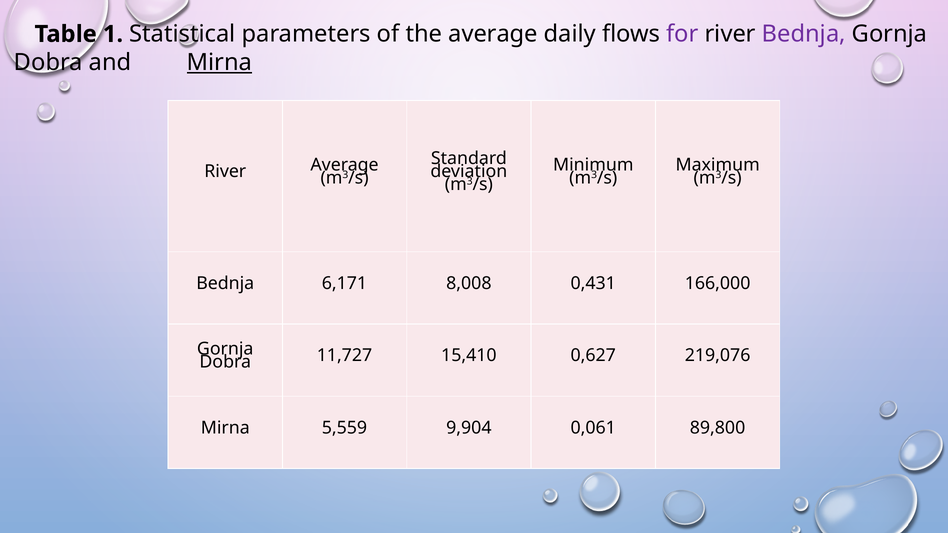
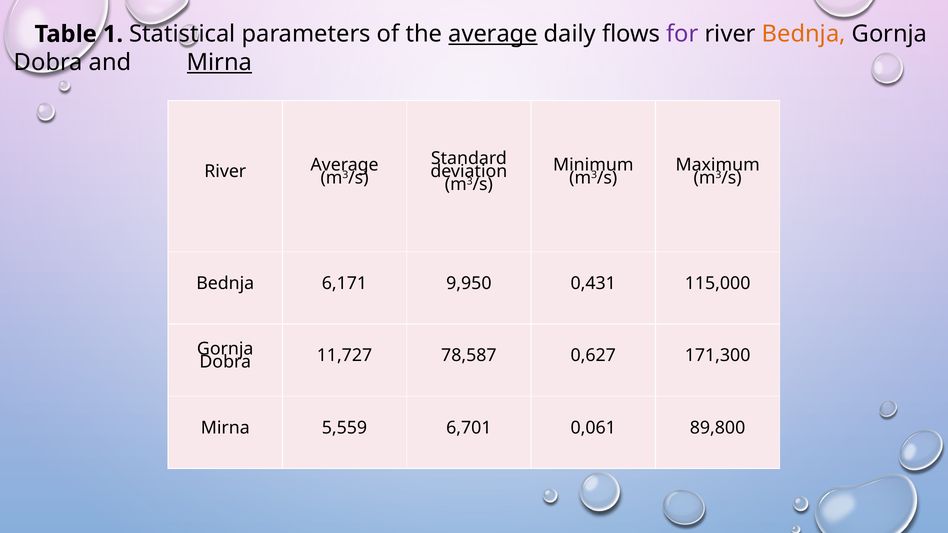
average at (493, 34) underline: none -> present
Bednja at (804, 34) colour: purple -> orange
8,008: 8,008 -> 9,950
166,000: 166,000 -> 115,000
15,410: 15,410 -> 78,587
219,076: 219,076 -> 171,300
9,904: 9,904 -> 6,701
